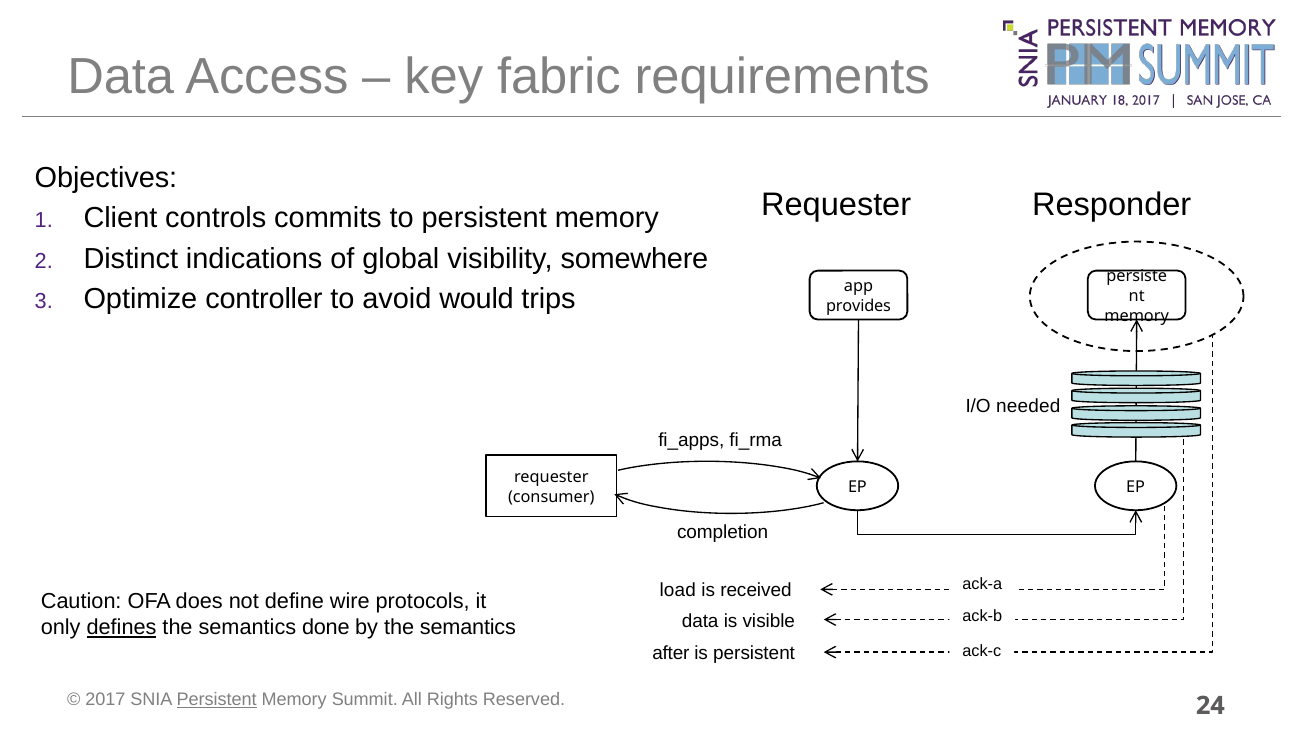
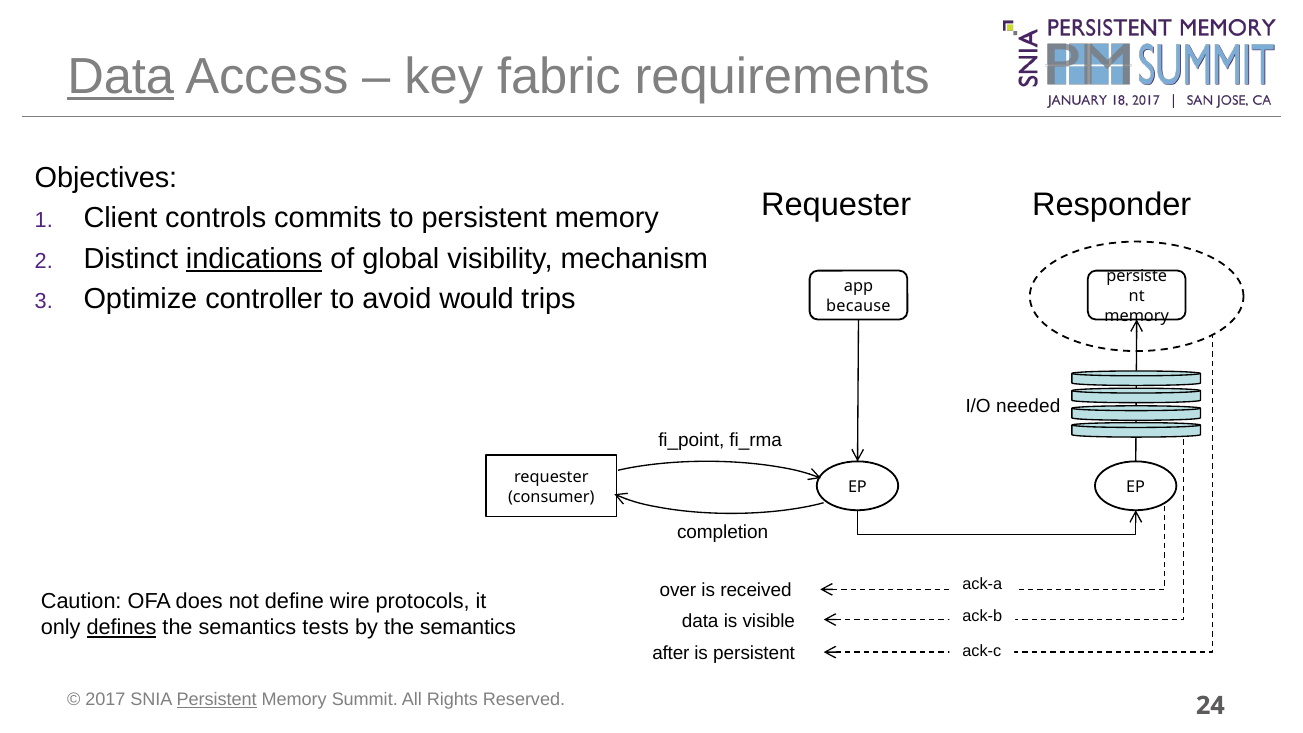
Data at (121, 77) underline: none -> present
indications underline: none -> present
somewhere: somewhere -> mechanism
provides: provides -> because
fi_apps: fi_apps -> fi_point
load: load -> over
done: done -> tests
